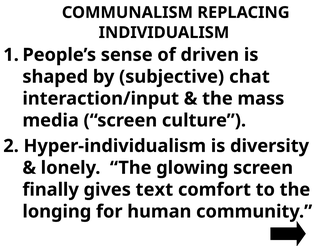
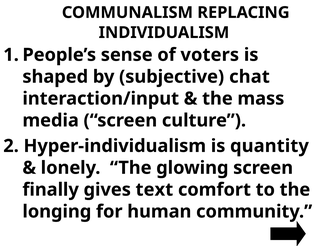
driven: driven -> voters
diversity: diversity -> quantity
